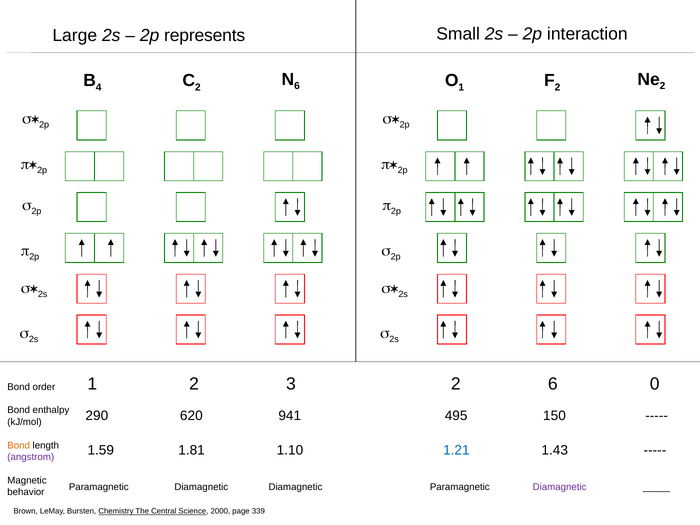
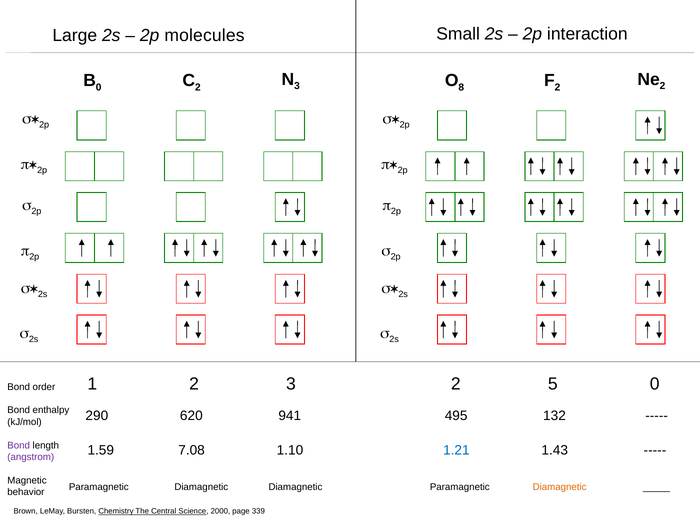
represents: represents -> molecules
4 at (99, 87): 4 -> 0
6 at (297, 86): 6 -> 3
1 at (461, 87): 1 -> 8
2 6: 6 -> 5
150: 150 -> 132
Bond at (19, 445) colour: orange -> purple
1.81: 1.81 -> 7.08
Diamagnetic at (560, 487) colour: purple -> orange
